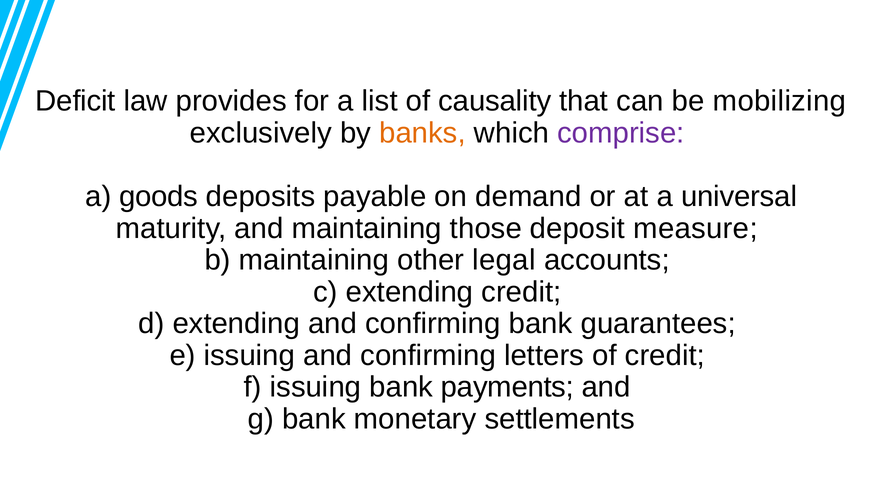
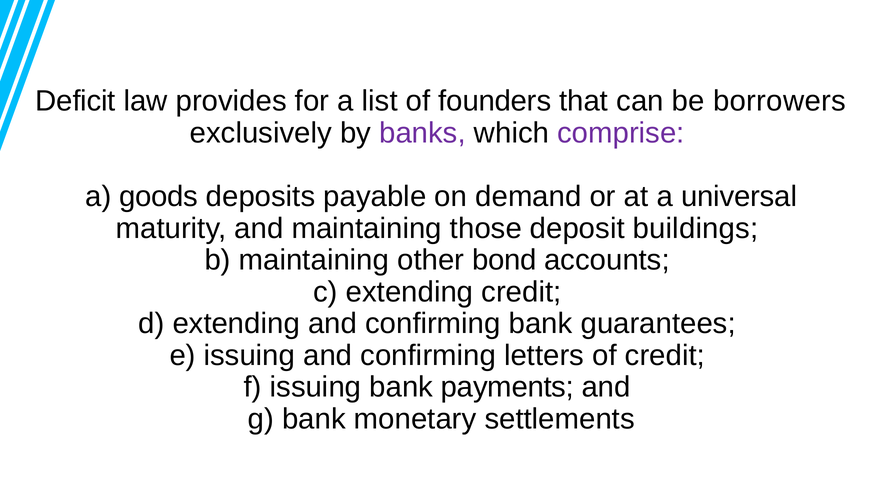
causality: causality -> founders
mobilizing: mobilizing -> borrowers
banks colour: orange -> purple
measure: measure -> buildings
legal: legal -> bond
